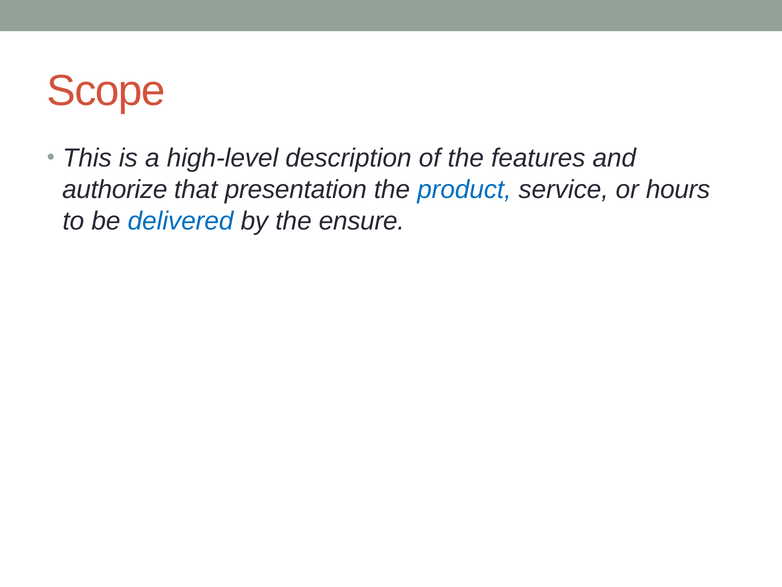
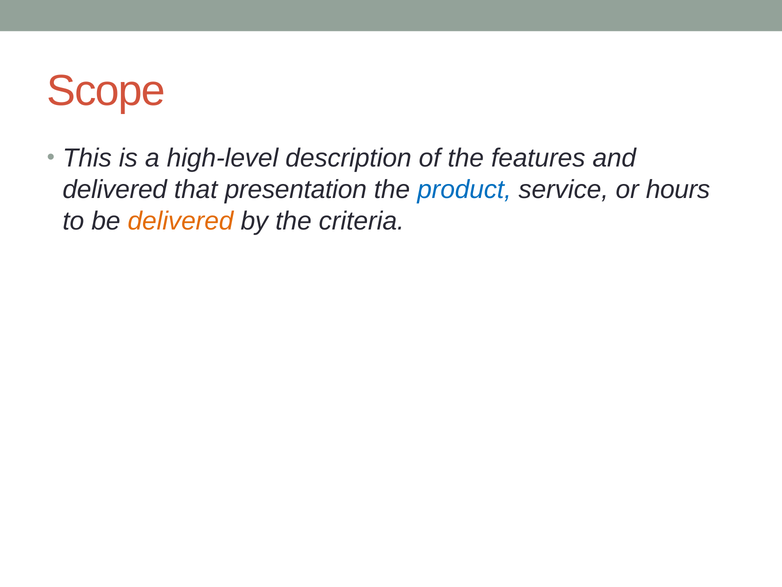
authorize at (115, 190): authorize -> delivered
delivered at (181, 221) colour: blue -> orange
ensure: ensure -> criteria
